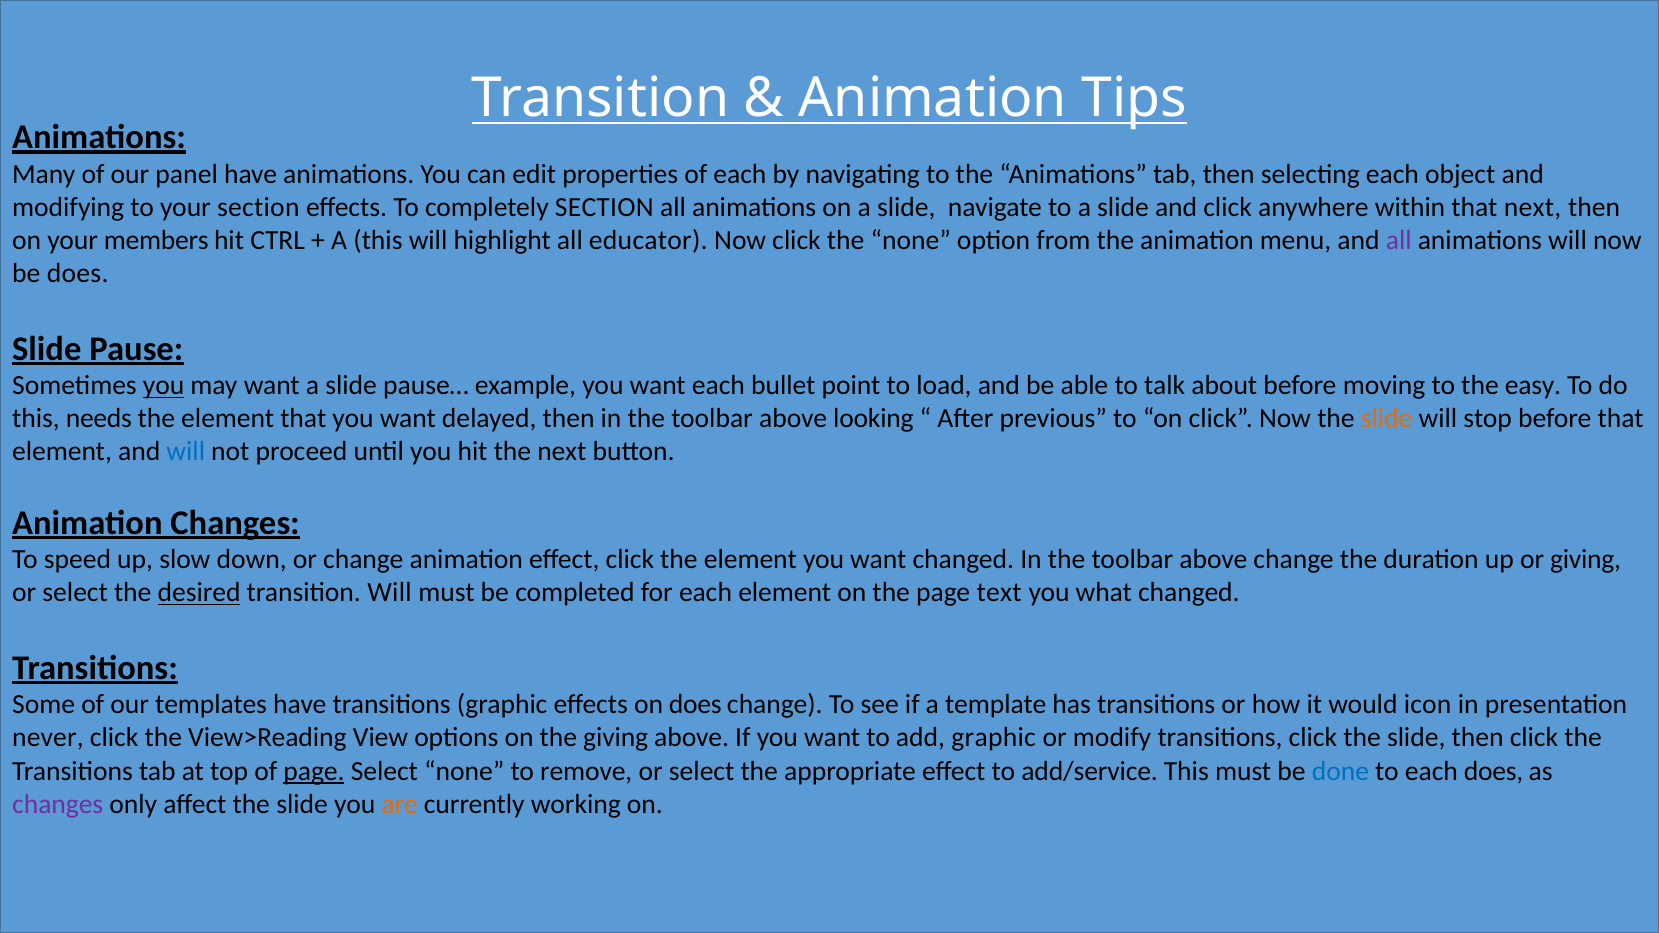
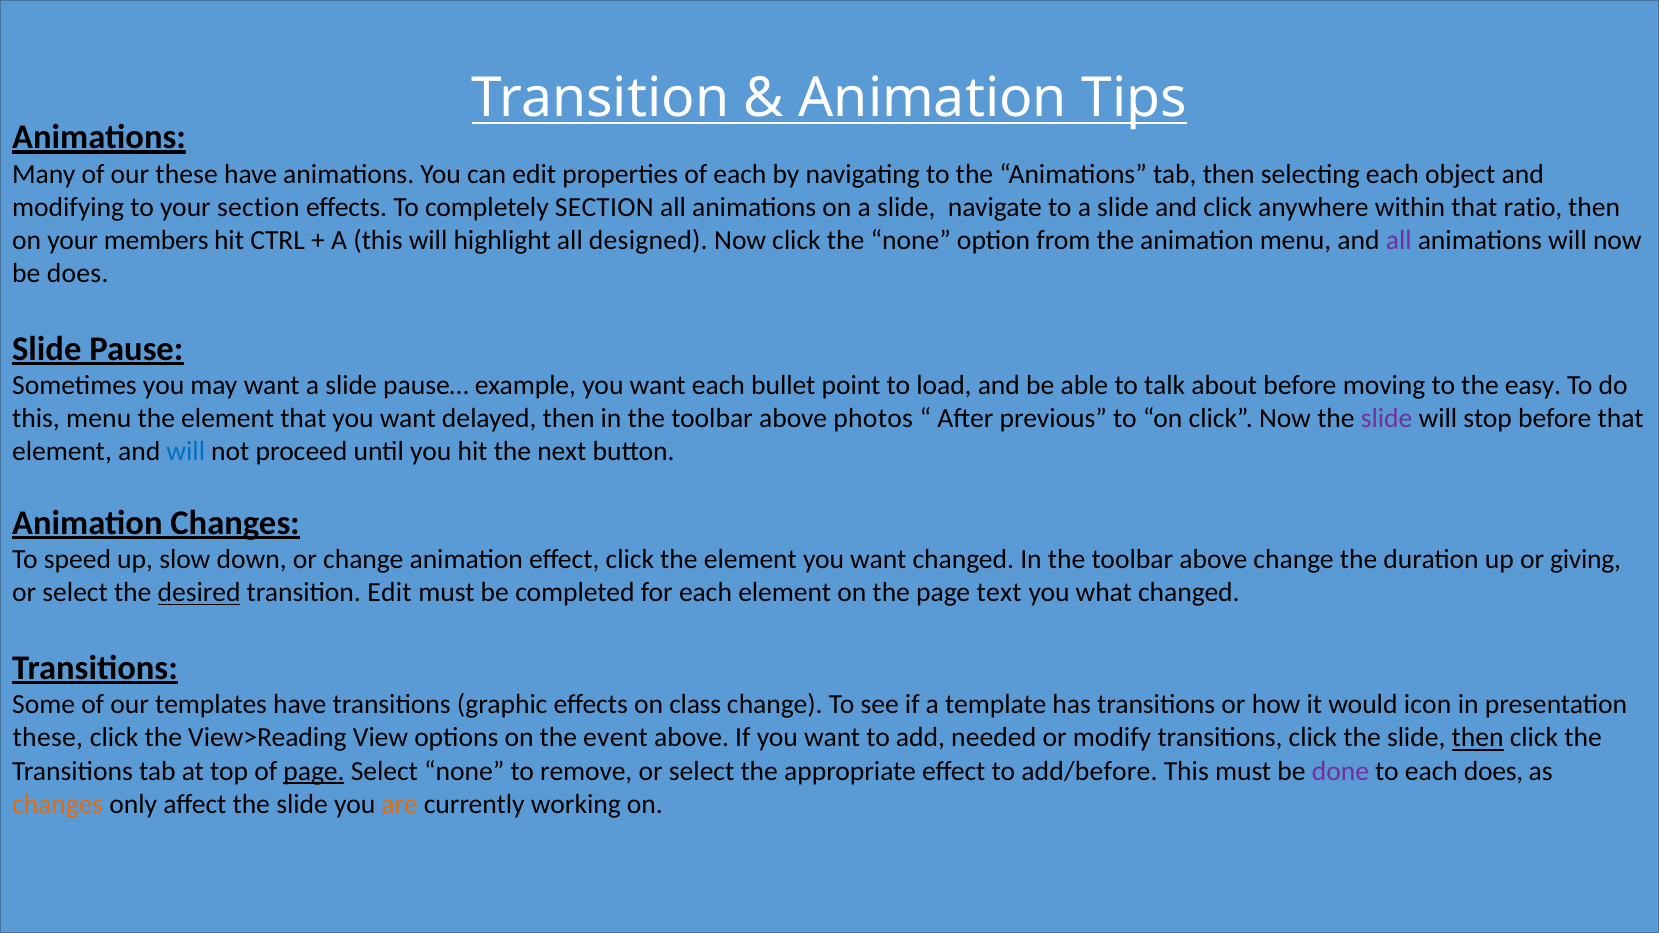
our panel: panel -> these
that next: next -> ratio
educator: educator -> designed
you at (164, 386) underline: present -> none
this needs: needs -> menu
looking: looking -> photos
slide at (1387, 419) colour: orange -> purple
transition Will: Will -> Edit
on does: does -> class
never at (48, 738): never -> these
the giving: giving -> event
add graphic: graphic -> needed
then at (1478, 738) underline: none -> present
add/service: add/service -> add/before
done colour: blue -> purple
changes at (58, 804) colour: purple -> orange
